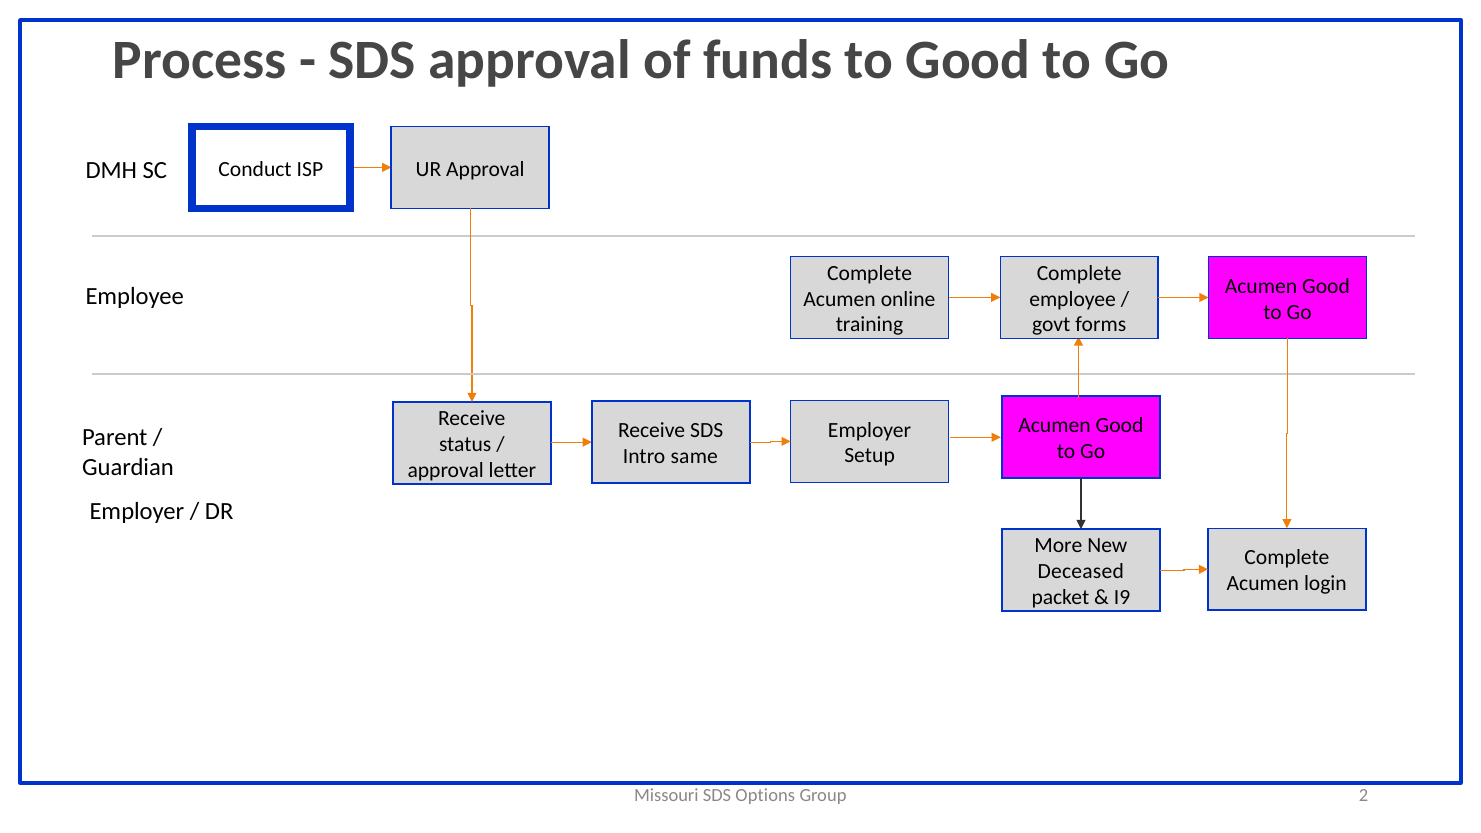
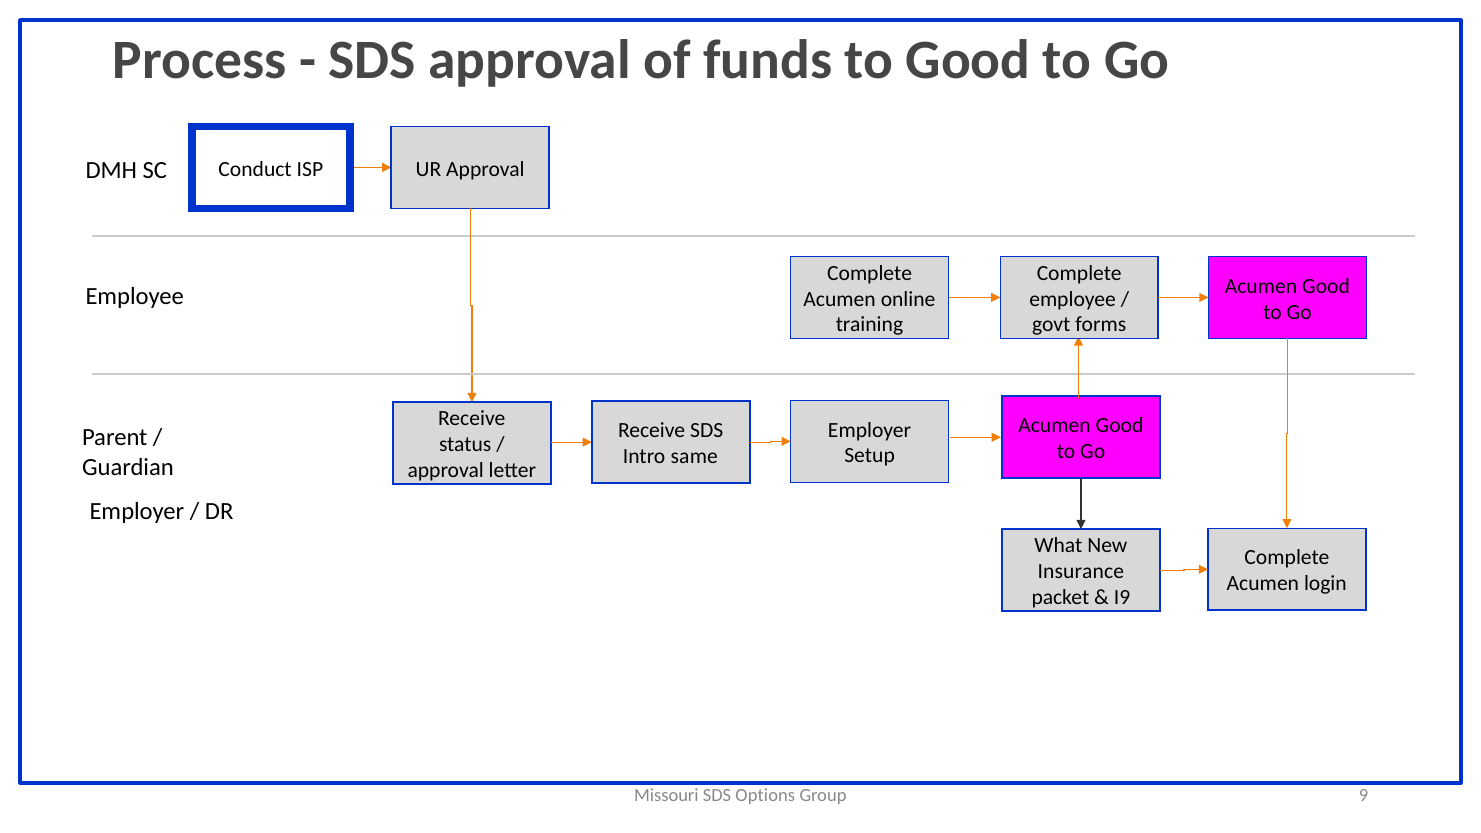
More: More -> What
Deceased: Deceased -> Insurance
2: 2 -> 9
